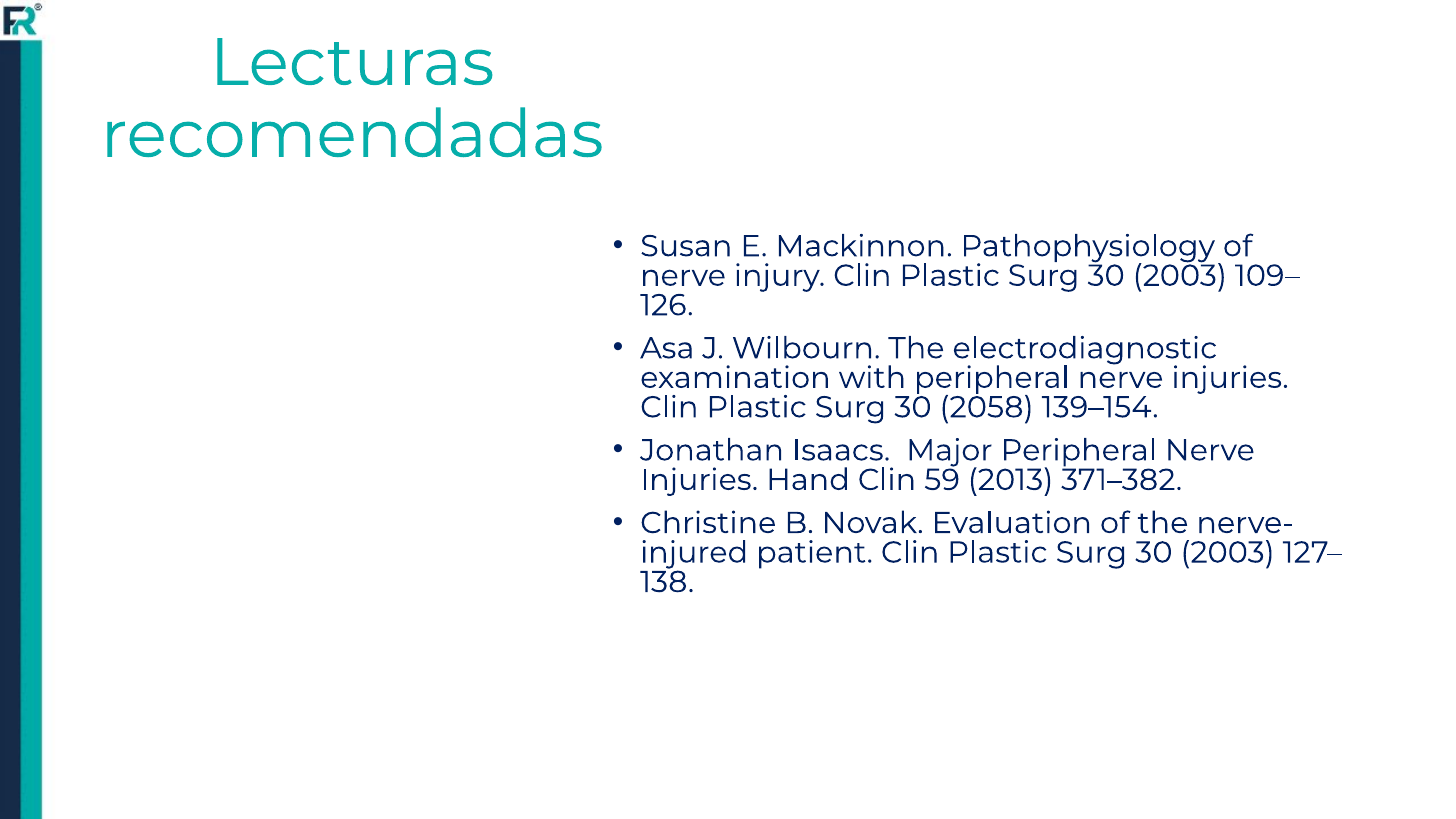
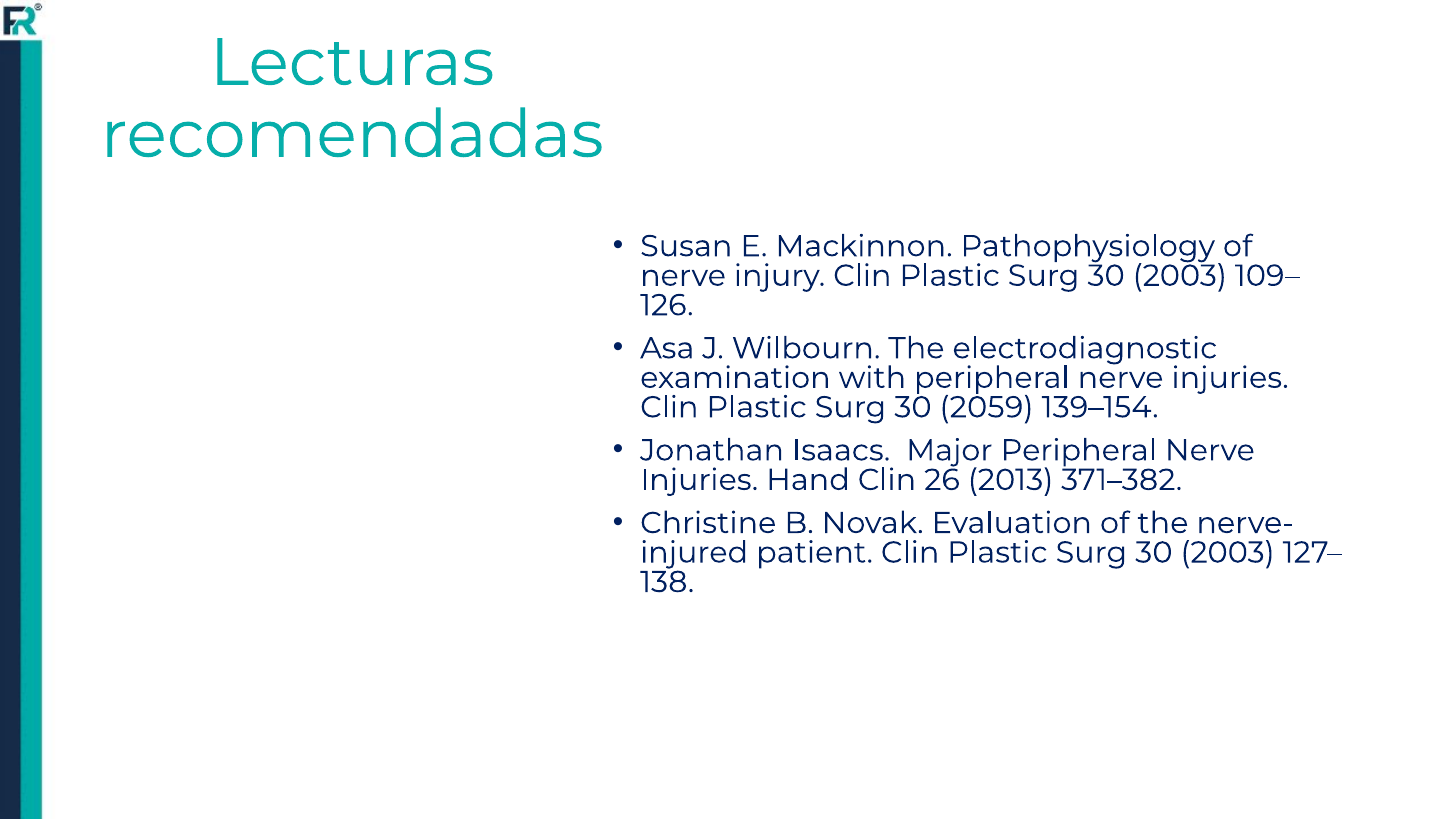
2058: 2058 -> 2059
59: 59 -> 26
